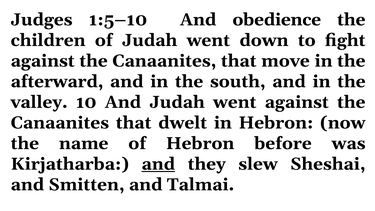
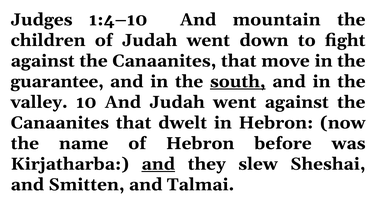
1:5–10: 1:5–10 -> 1:4–10
obedience: obedience -> mountain
afterward: afterward -> guarantee
south underline: none -> present
